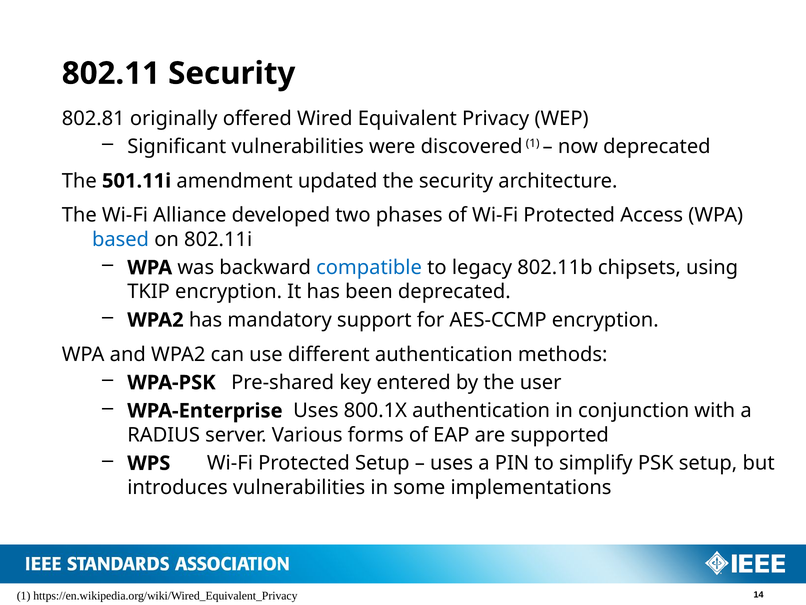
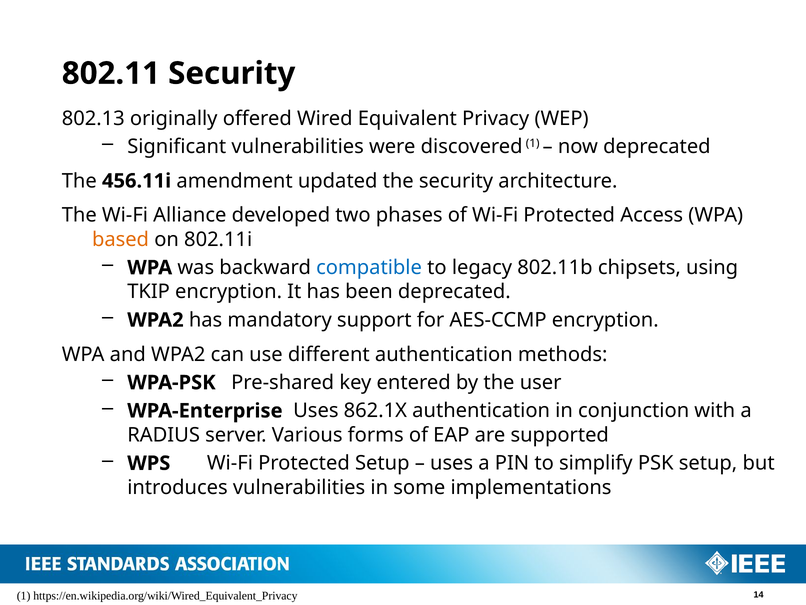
802.81: 802.81 -> 802.13
501.11i: 501.11i -> 456.11i
based colour: blue -> orange
800.1X: 800.1X -> 862.1X
